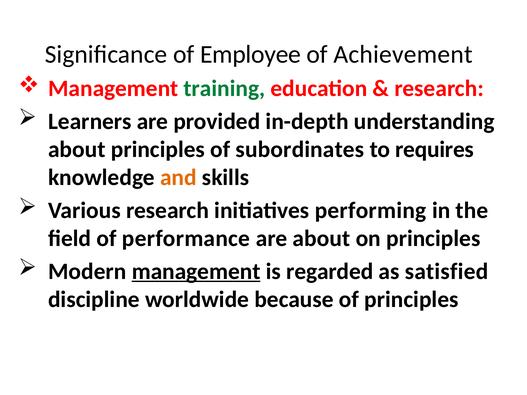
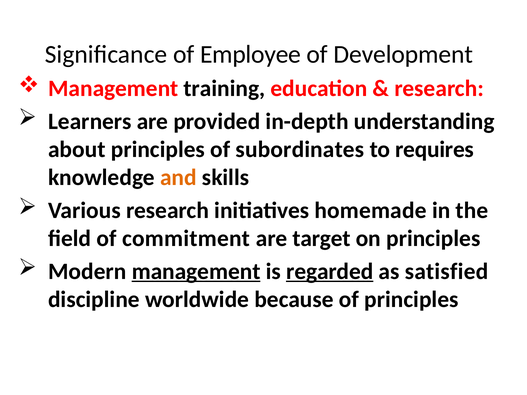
Achievement: Achievement -> Development
training colour: green -> black
performing: performing -> homemade
performance: performance -> commitment
are about: about -> target
regarded underline: none -> present
